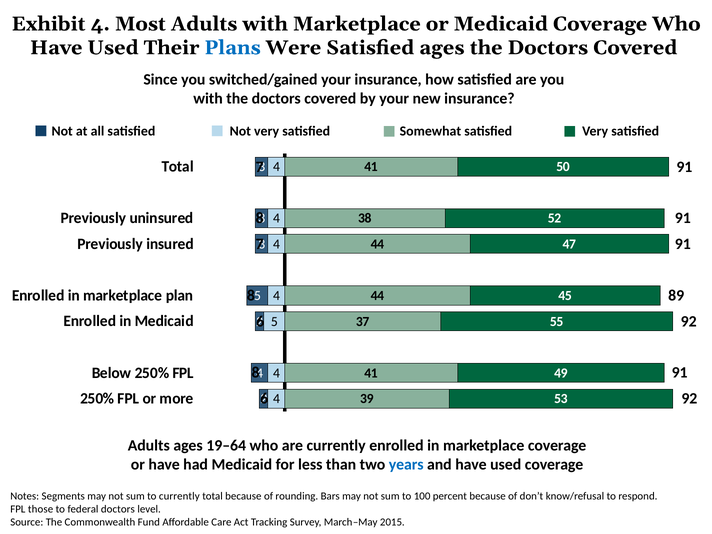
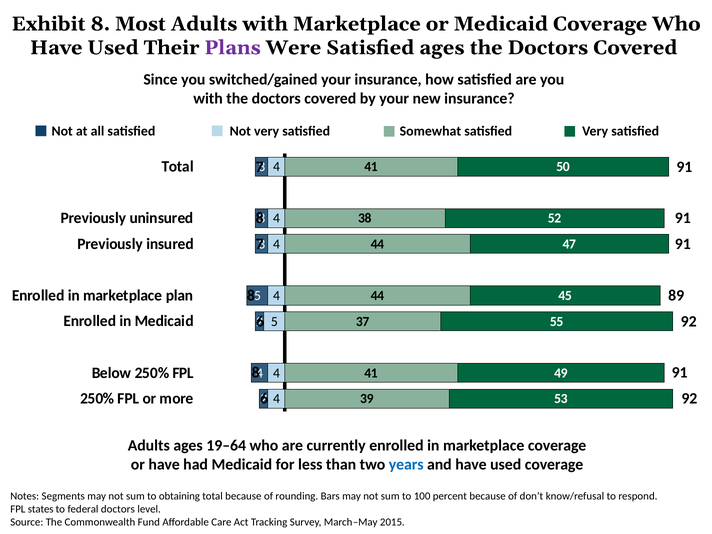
Exhibit 4: 4 -> 8
Plans colour: blue -> purple
to currently: currently -> obtaining
those: those -> states
